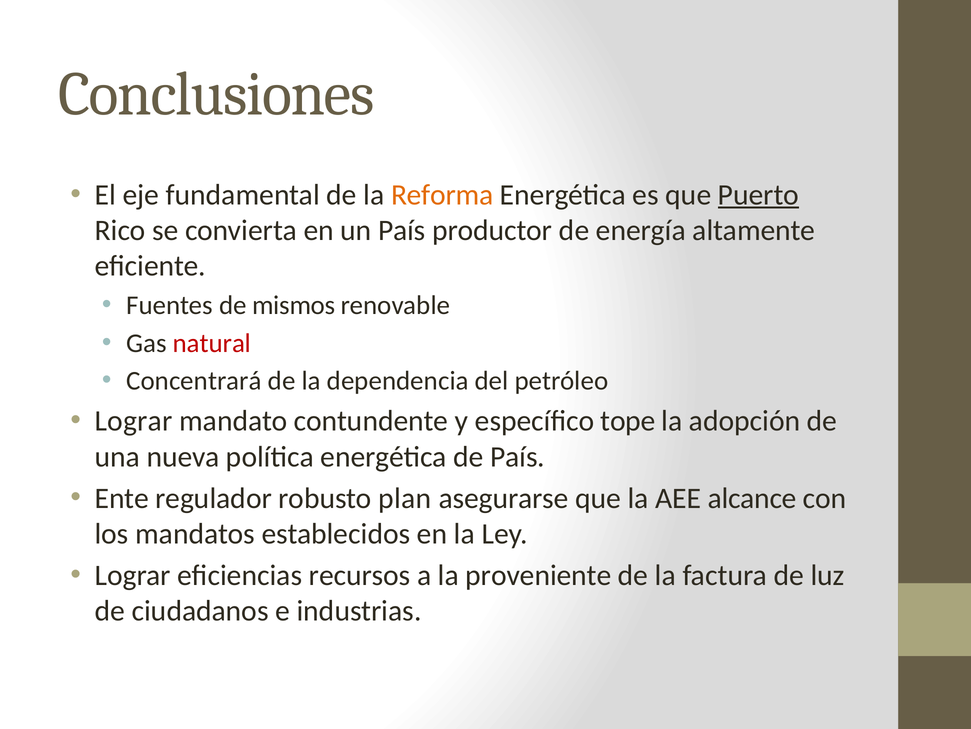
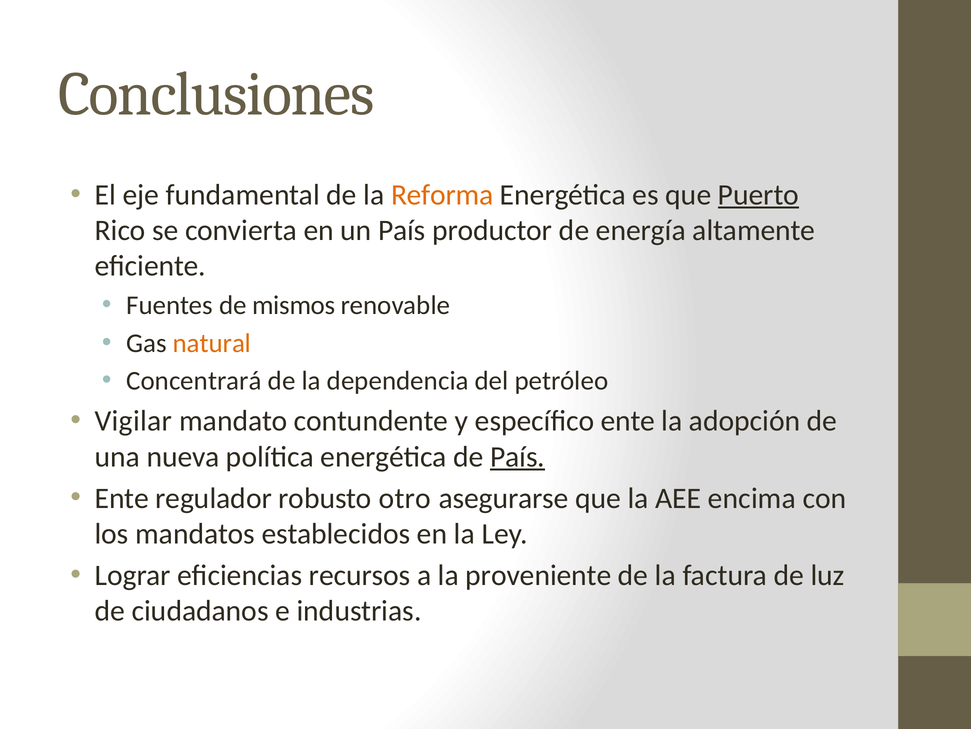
natural colour: red -> orange
Lograr at (134, 421): Lograr -> Vigilar
específico tope: tope -> ente
País at (518, 456) underline: none -> present
plan: plan -> otro
alcance: alcance -> encima
